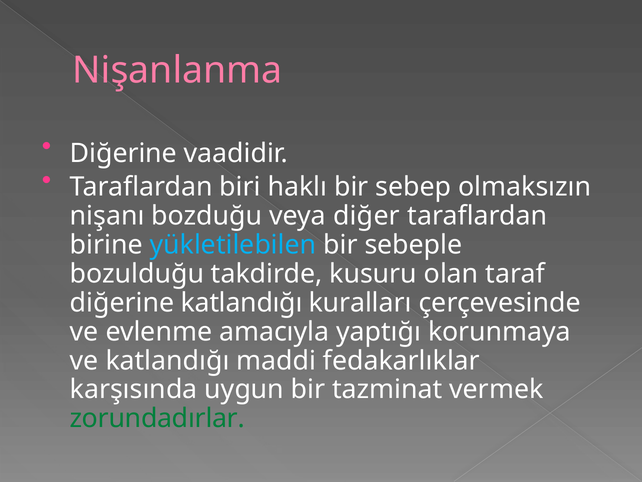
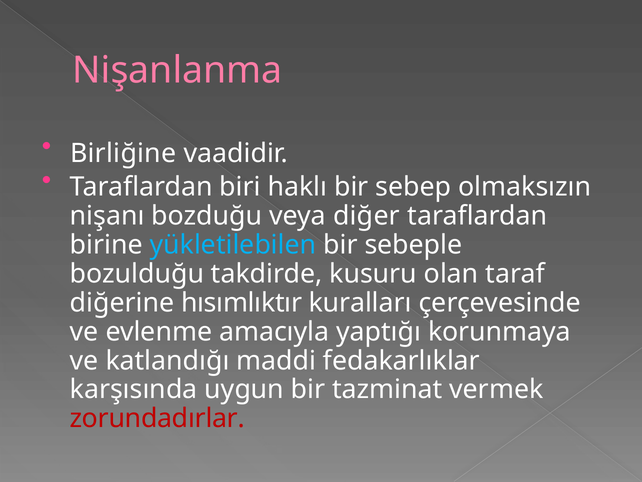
Diğerine at (123, 153): Diğerine -> Birliğine
diğerine katlandığı: katlandığı -> hısımlıktır
zorundadırlar colour: green -> red
